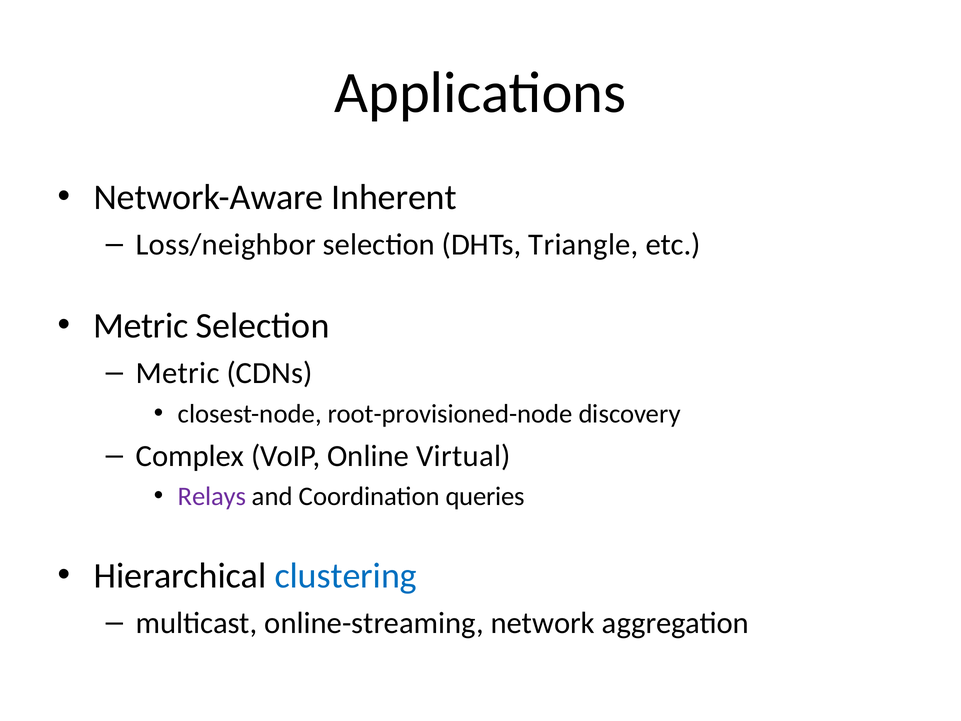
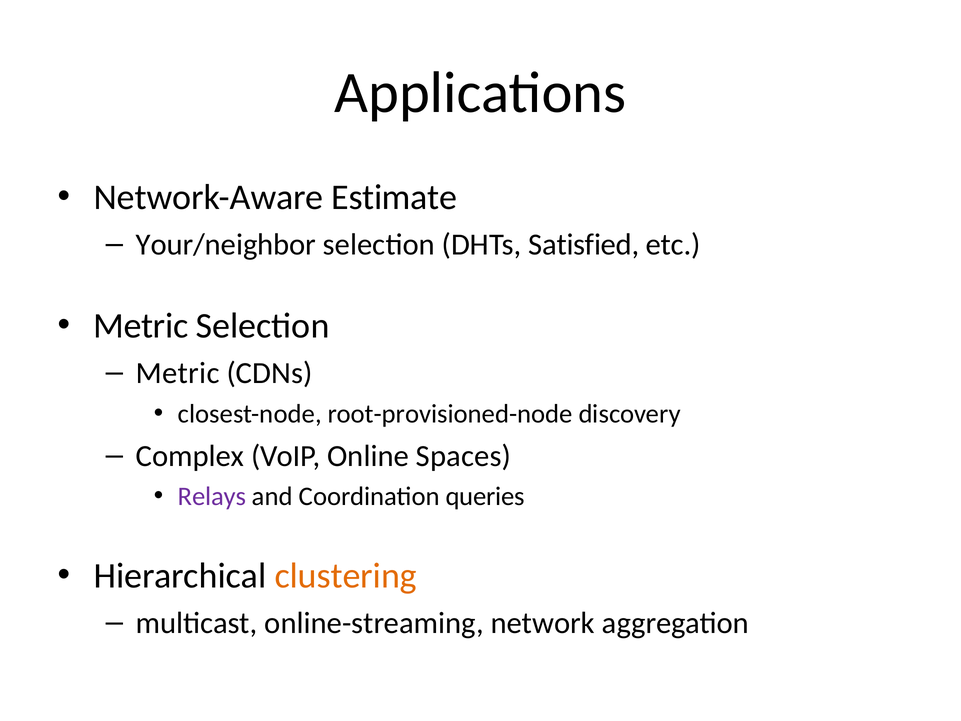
Inherent: Inherent -> Estimate
Loss/neighbor: Loss/neighbor -> Your/neighbor
Triangle: Triangle -> Satisfied
Virtual: Virtual -> Spaces
clustering colour: blue -> orange
